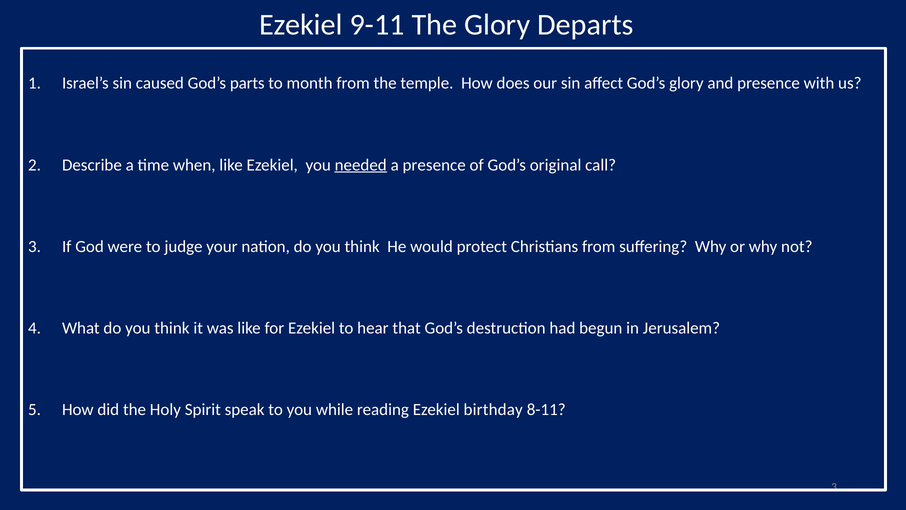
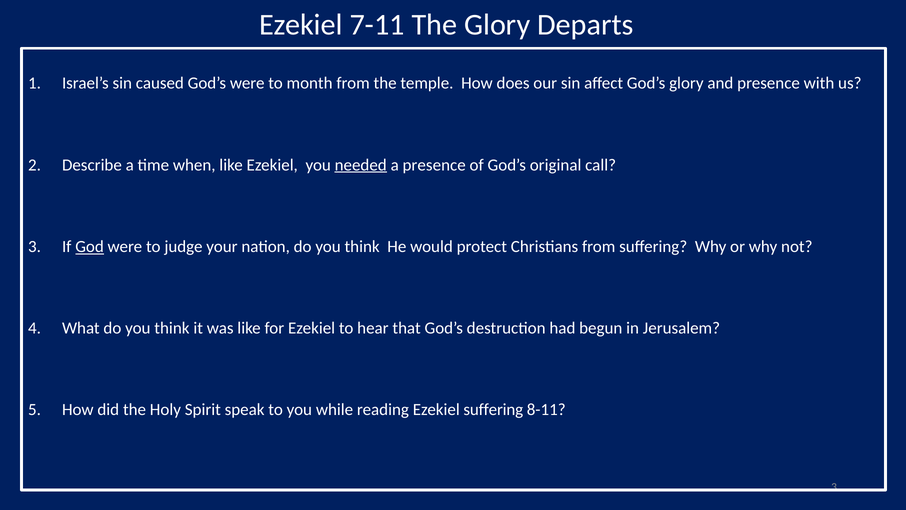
9-11: 9-11 -> 7-11
God’s parts: parts -> were
God underline: none -> present
Ezekiel birthday: birthday -> suffering
